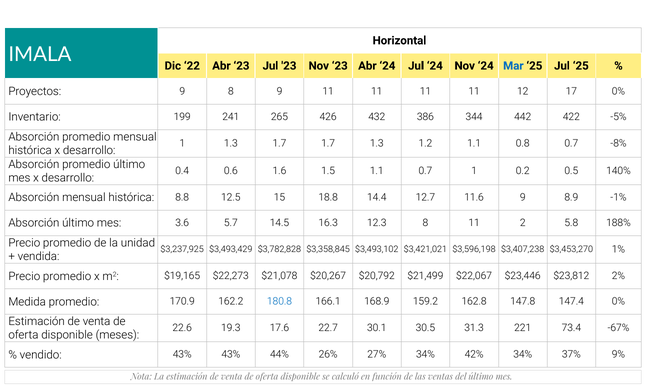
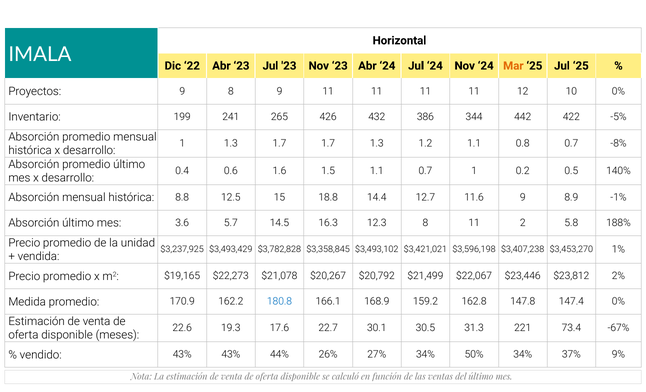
Mar colour: blue -> orange
17: 17 -> 10
42%: 42% -> 50%
